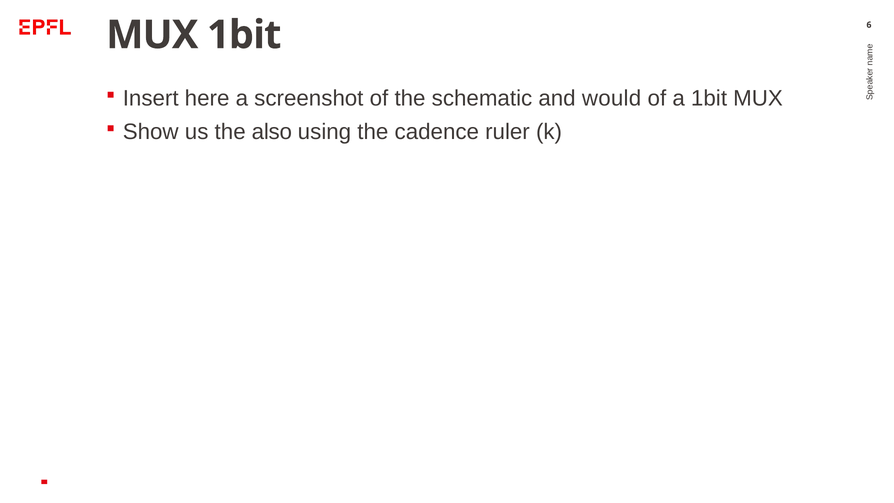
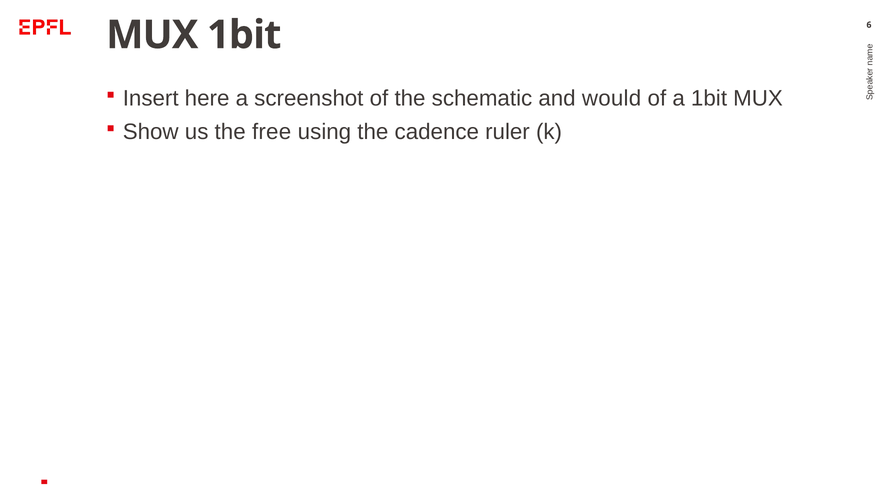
also: also -> free
